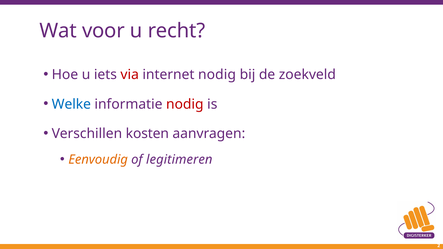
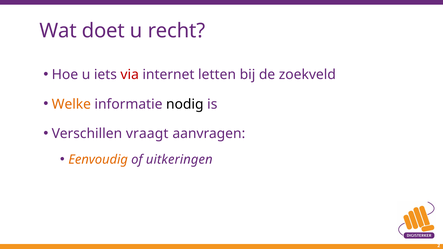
voor: voor -> doet
internet nodig: nodig -> letten
Welke colour: blue -> orange
nodig at (185, 104) colour: red -> black
kosten: kosten -> vraagt
legitimeren: legitimeren -> uitkeringen
